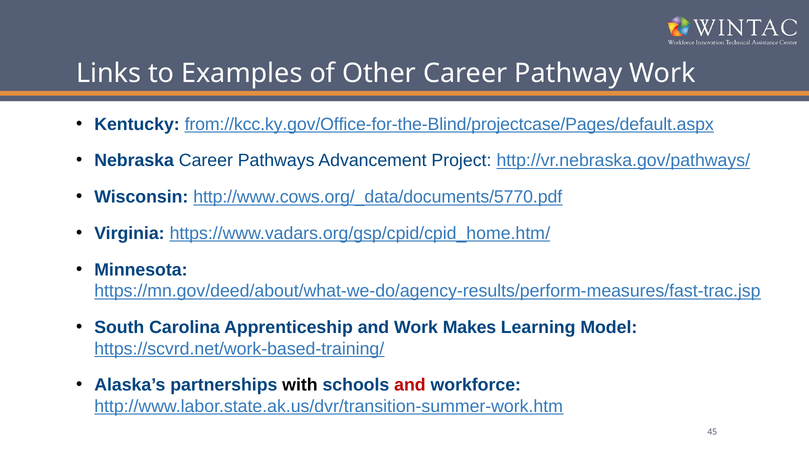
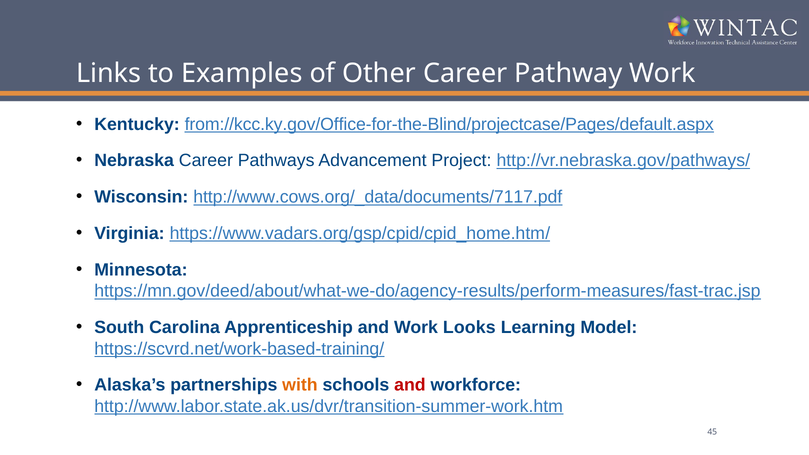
http://www.cows.org/_data/documents/5770.pdf: http://www.cows.org/_data/documents/5770.pdf -> http://www.cows.org/_data/documents/7117.pdf
Makes: Makes -> Looks
with colour: black -> orange
